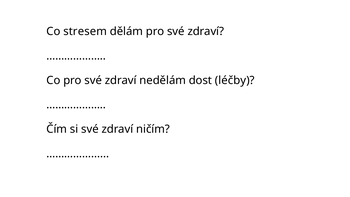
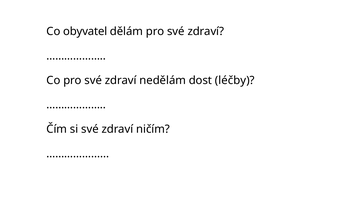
stresem: stresem -> obyvatel
